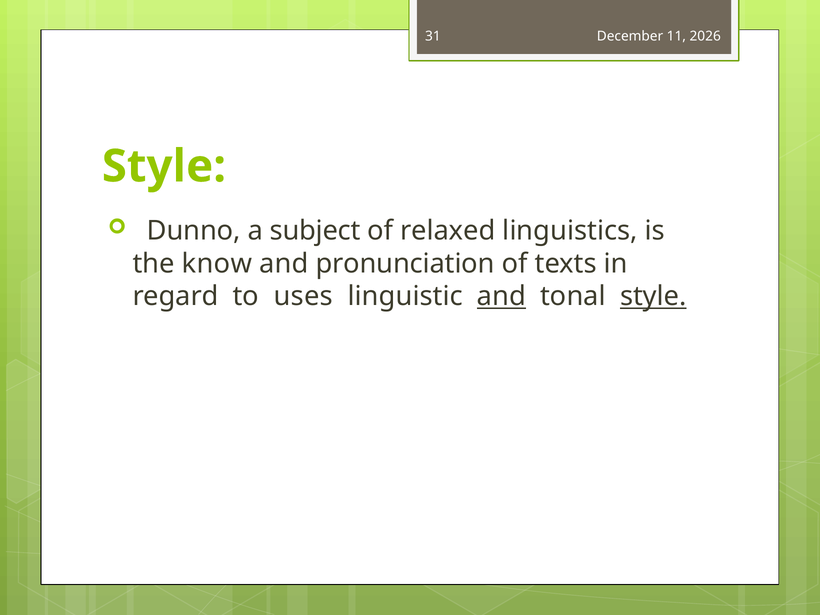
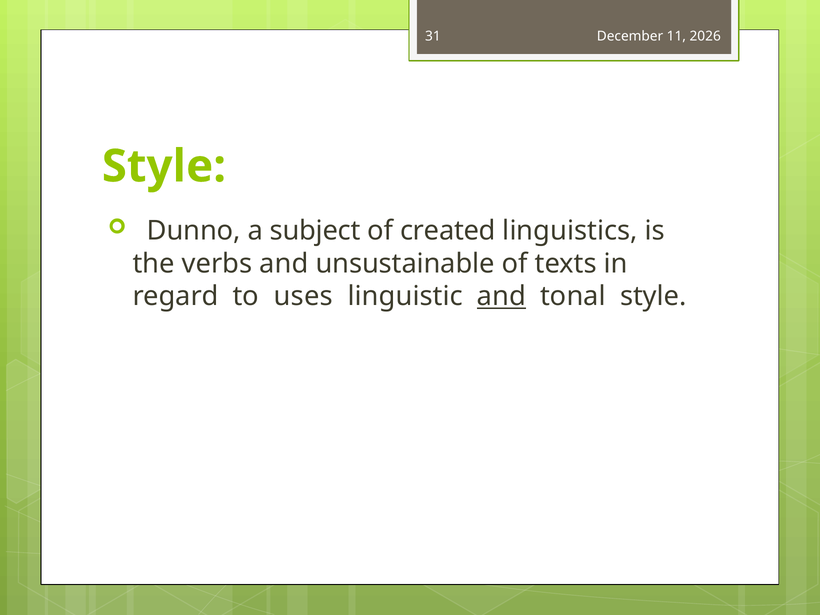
relaxed: relaxed -> created
know: know -> verbs
pronunciation: pronunciation -> unsustainable
style at (653, 296) underline: present -> none
